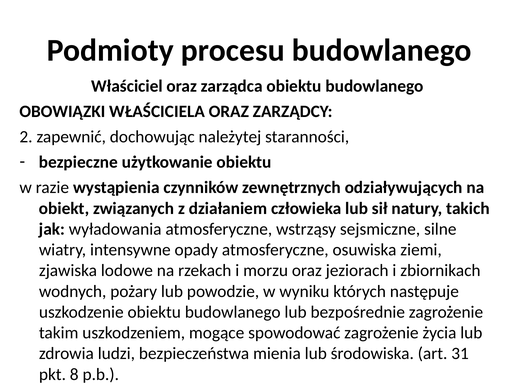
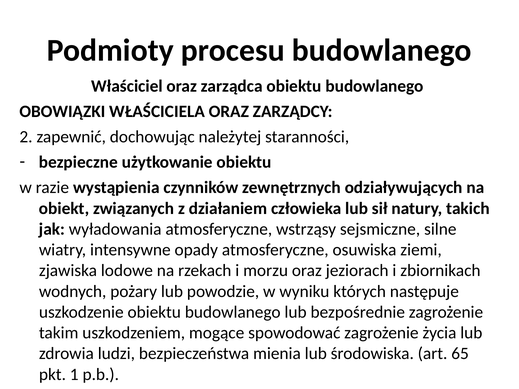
31: 31 -> 65
8: 8 -> 1
